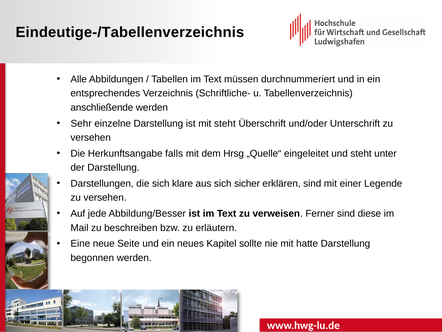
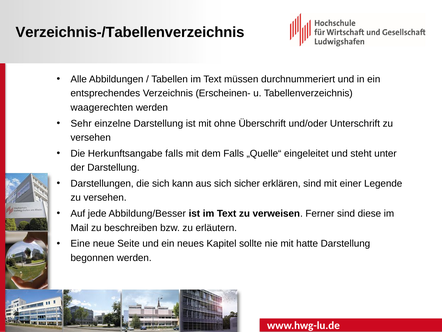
Eindeutige-/Tabellenverzeichnis: Eindeutige-/Tabellenverzeichnis -> Verzeichnis-/Tabellenverzeichnis
Schriftliche-: Schriftliche- -> Erscheinen-
anschließende: anschließende -> waagerechten
mit steht: steht -> ohne
dem Hrsg: Hrsg -> Falls
klare: klare -> kann
